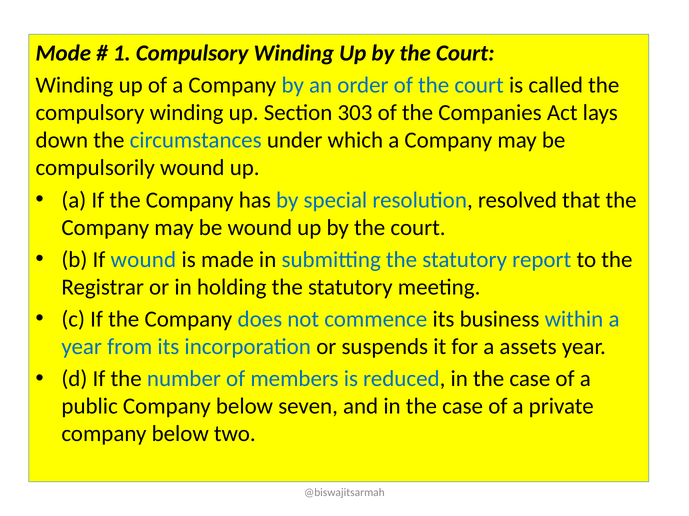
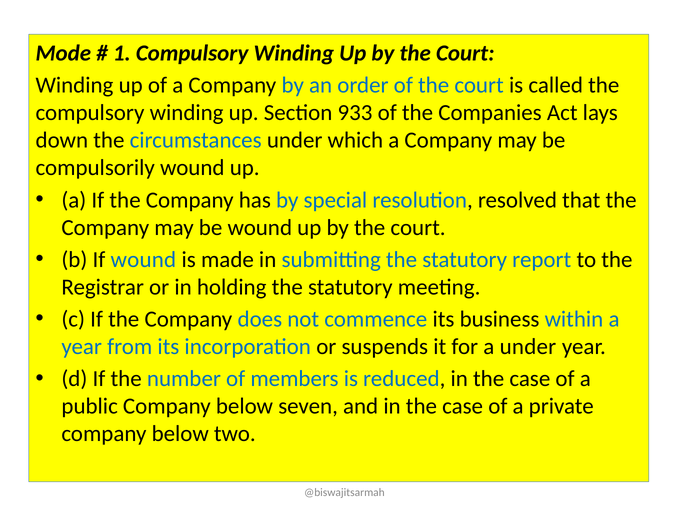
303: 303 -> 933
a assets: assets -> under
